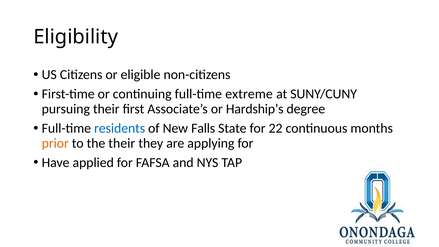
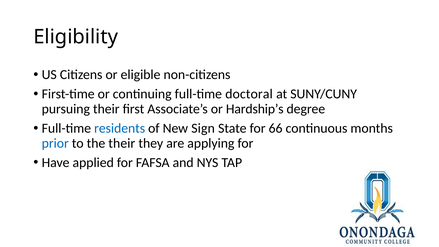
extreme: extreme -> doctoral
Falls: Falls -> Sign
22: 22 -> 66
prior colour: orange -> blue
